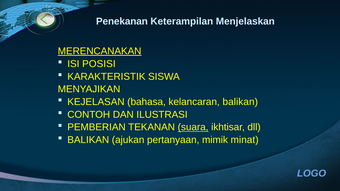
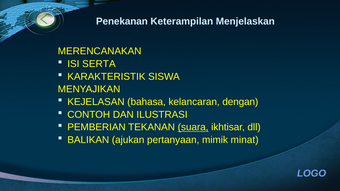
MERENCANAKAN underline: present -> none
POSISI: POSISI -> SERTA
kelancaran balikan: balikan -> dengan
